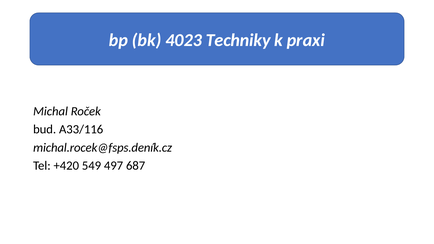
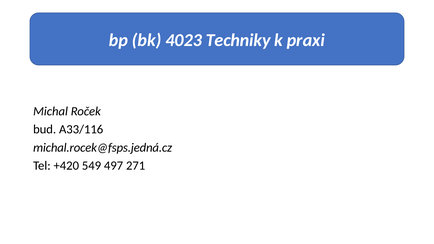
michal.rocek@fsps.deník.cz: michal.rocek@fsps.deník.cz -> michal.rocek@fsps.jedná.cz
687: 687 -> 271
